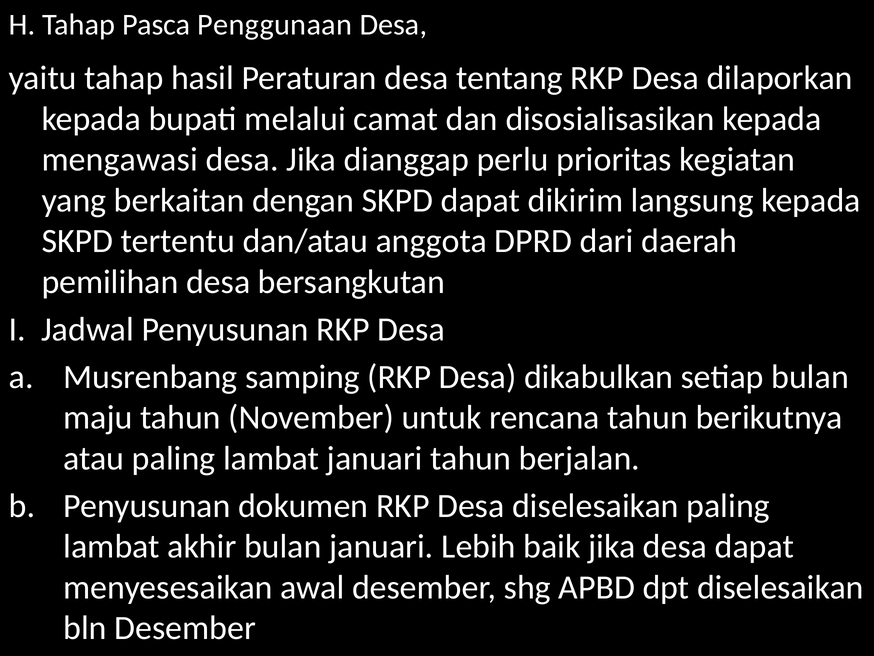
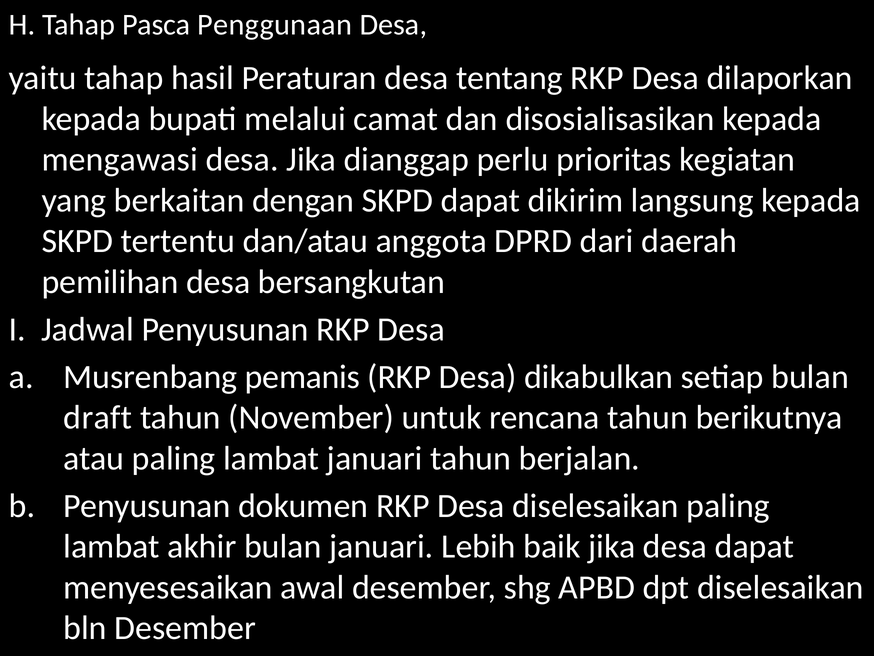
samping: samping -> pemanis
maju: maju -> draft
